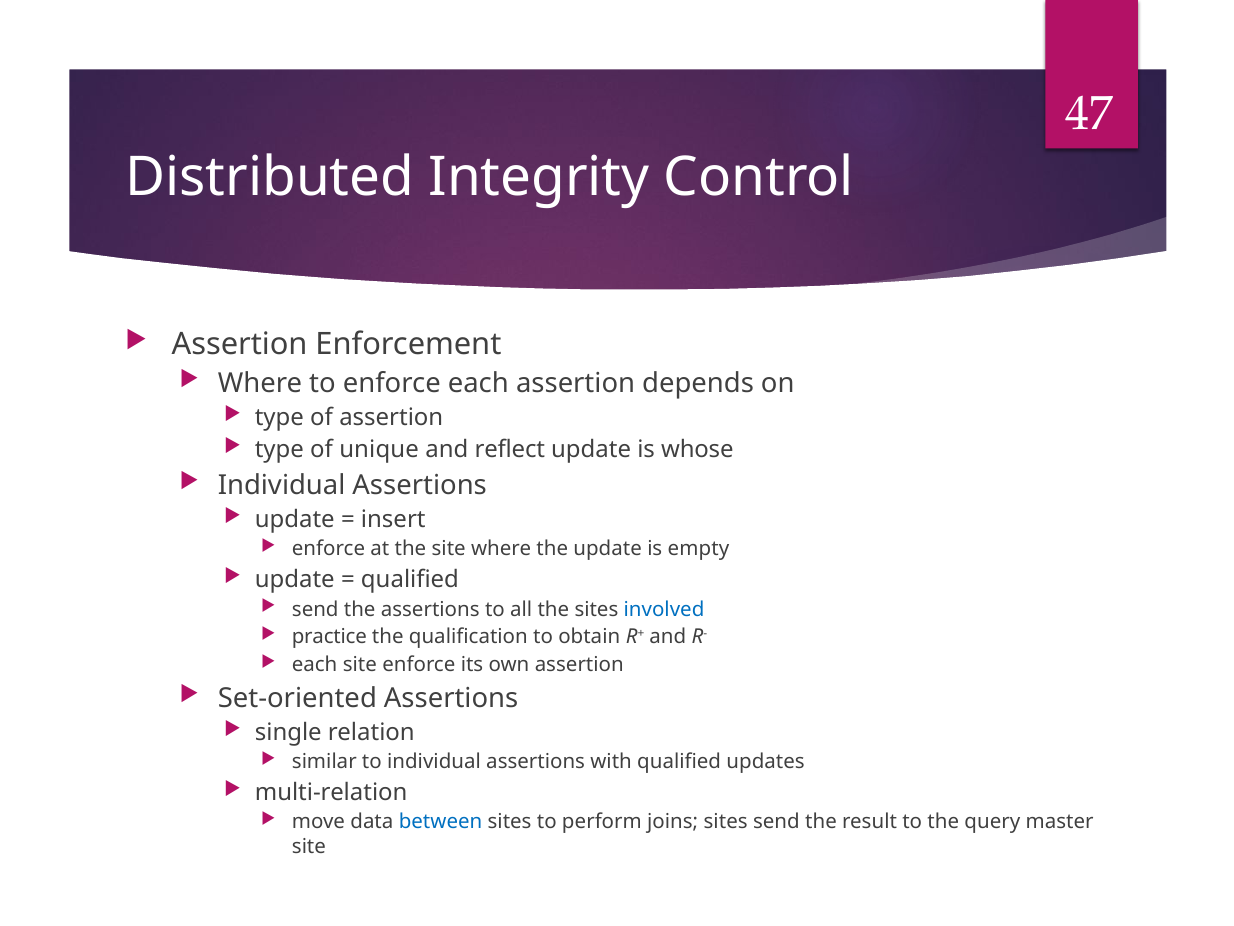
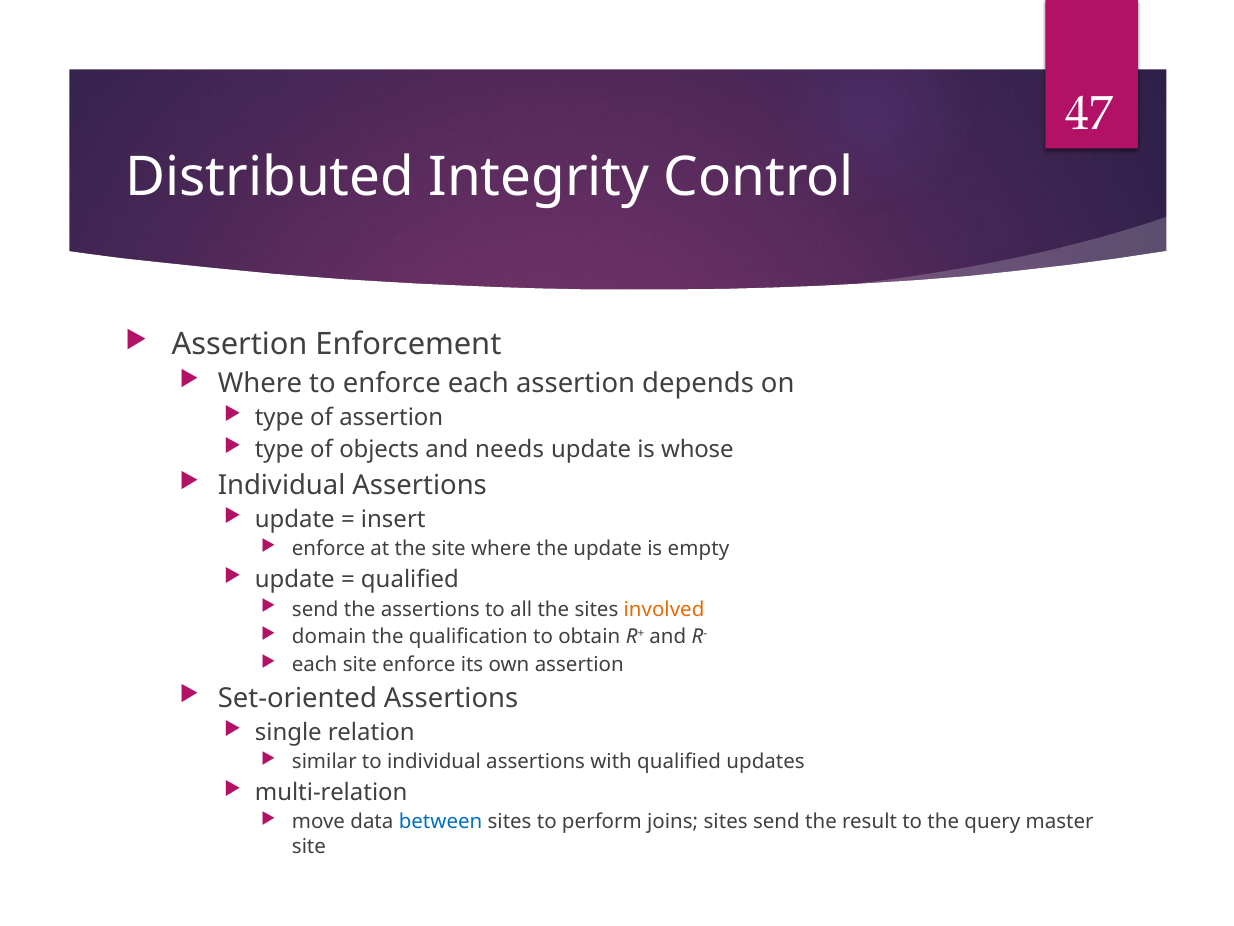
unique: unique -> objects
reflect: reflect -> needs
involved colour: blue -> orange
practice: practice -> domain
